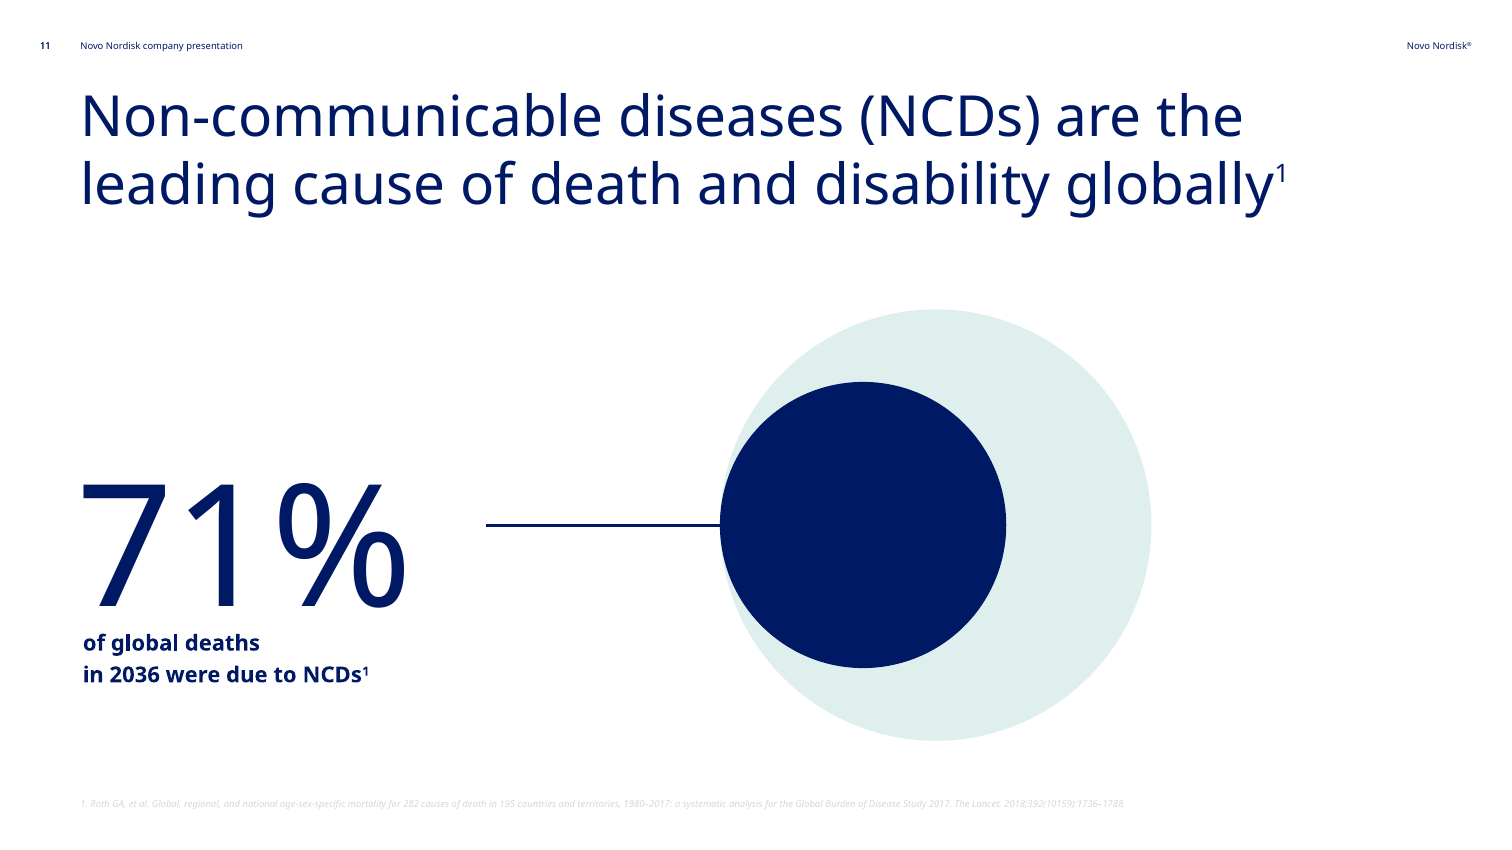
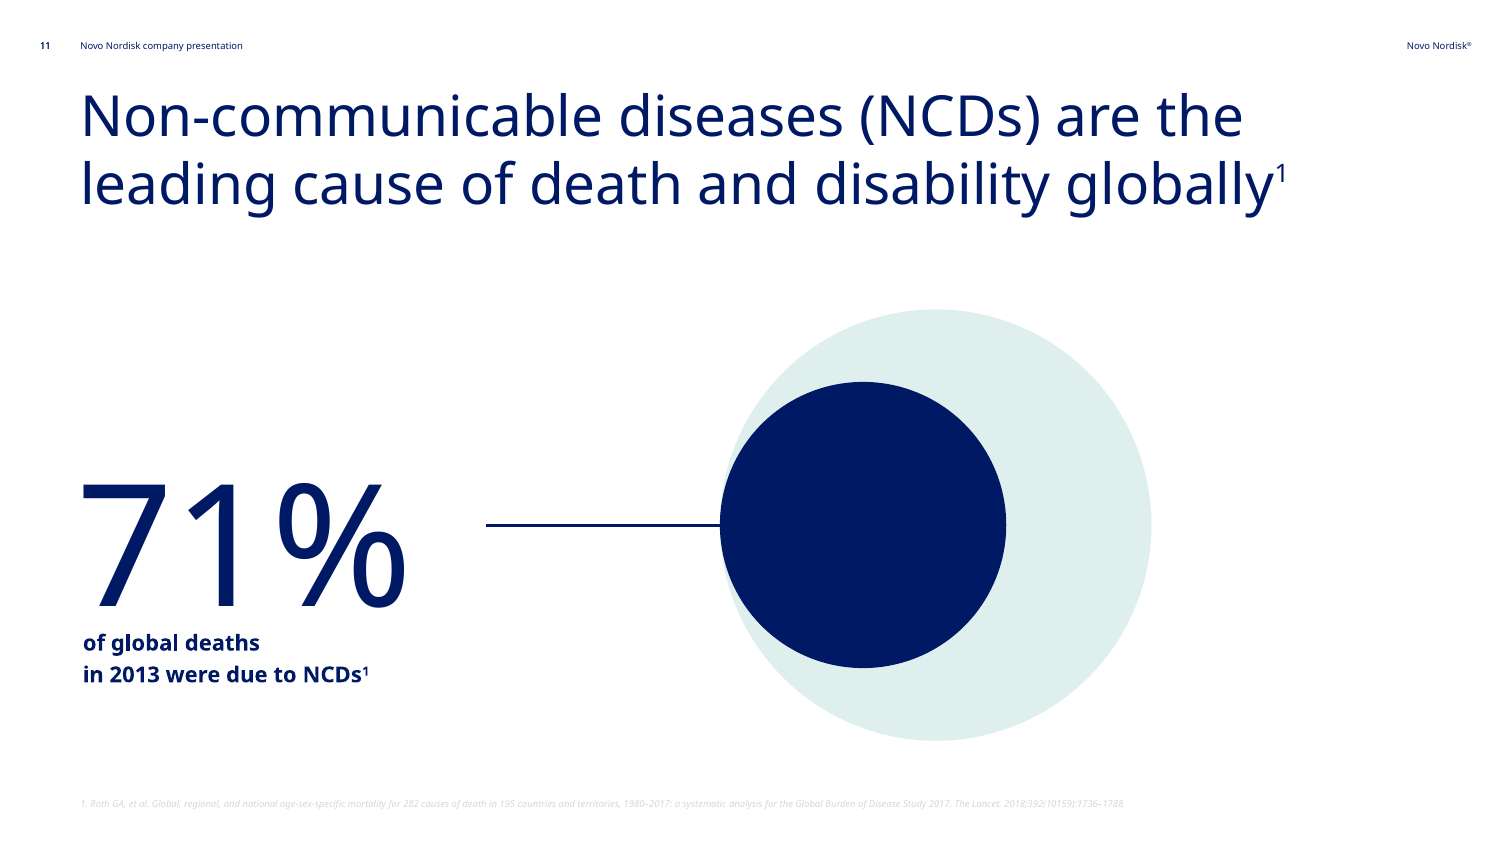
2036: 2036 -> 2013
